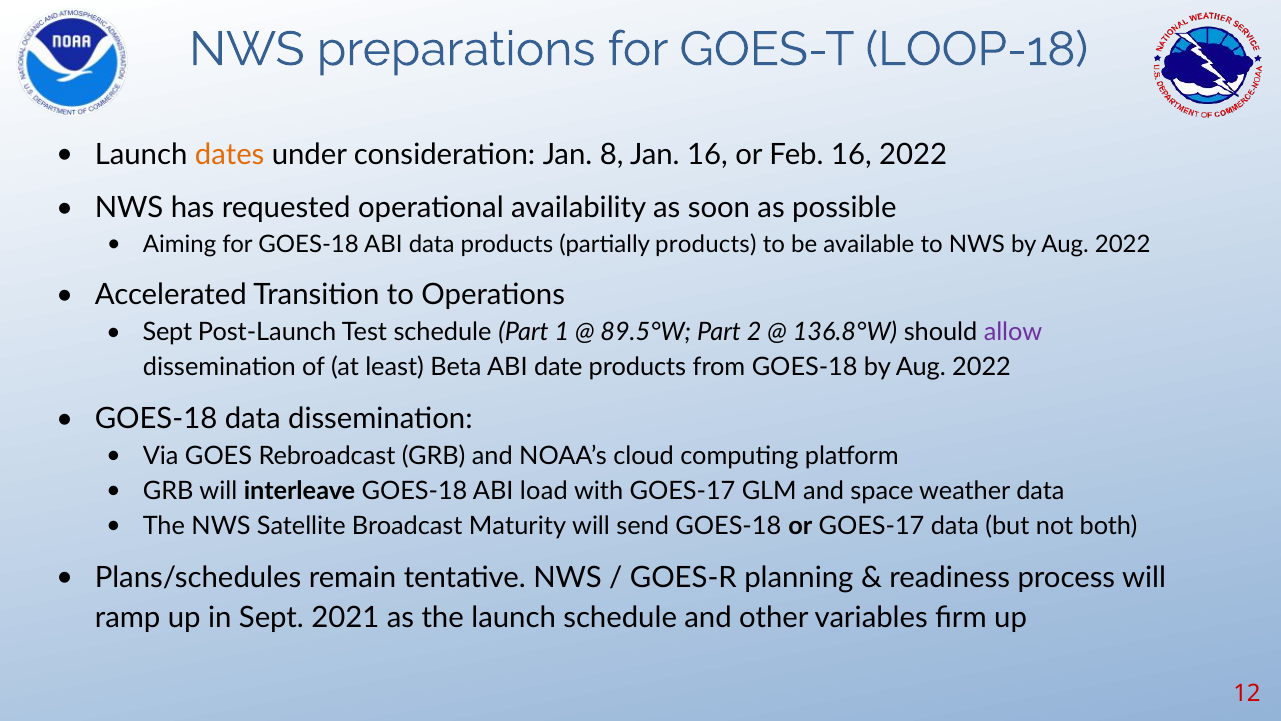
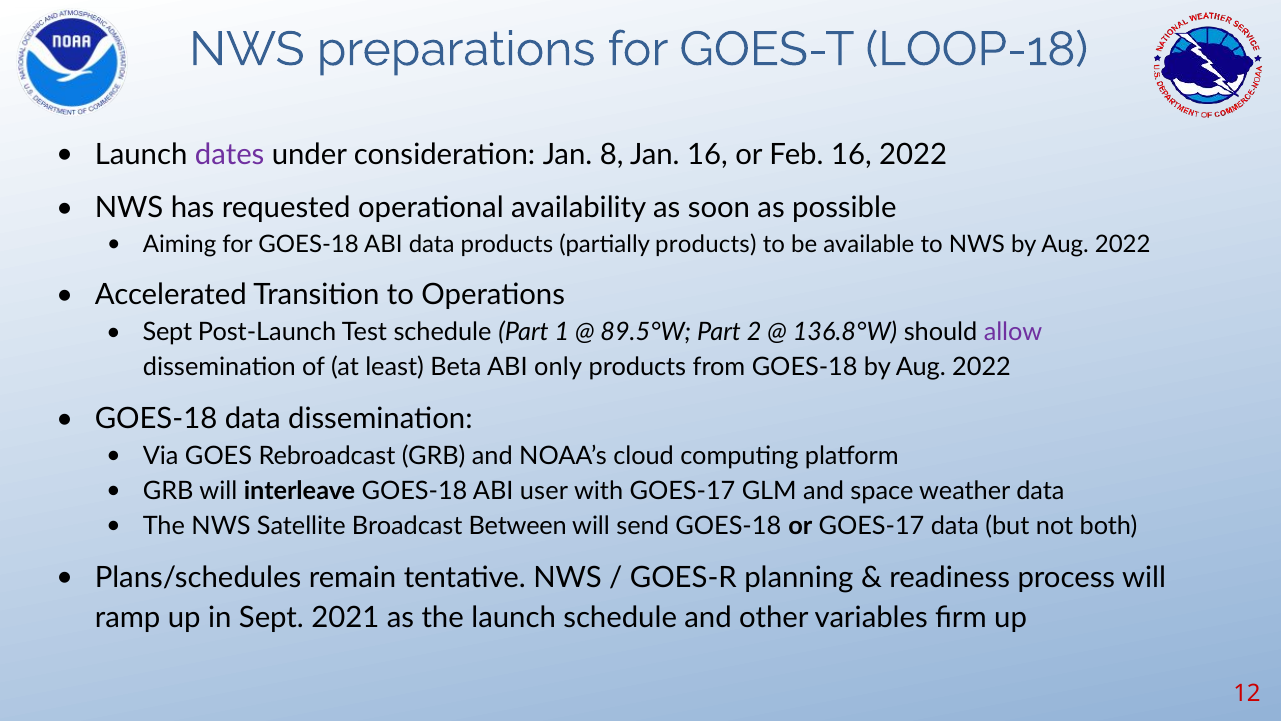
dates colour: orange -> purple
date: date -> only
load: load -> user
Maturity: Maturity -> Between
